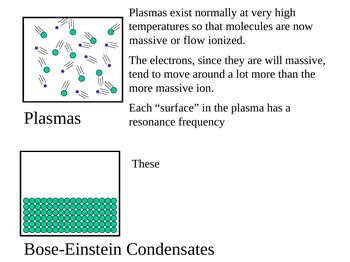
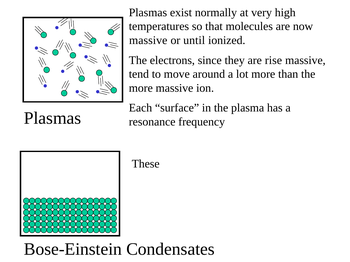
flow: flow -> until
will: will -> rise
